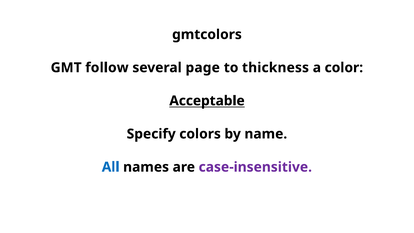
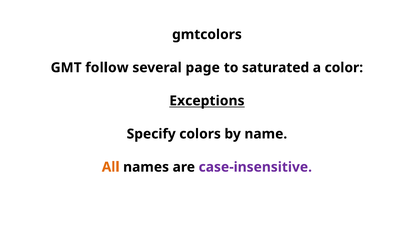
thickness: thickness -> saturated
Acceptable: Acceptable -> Exceptions
All colour: blue -> orange
